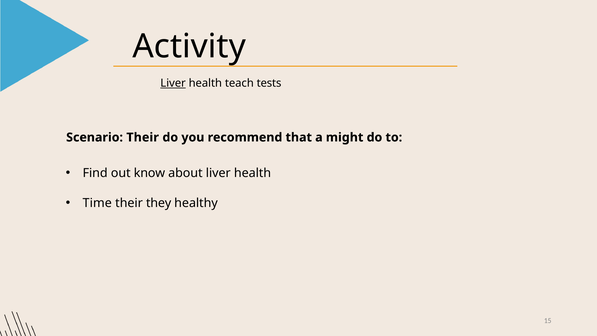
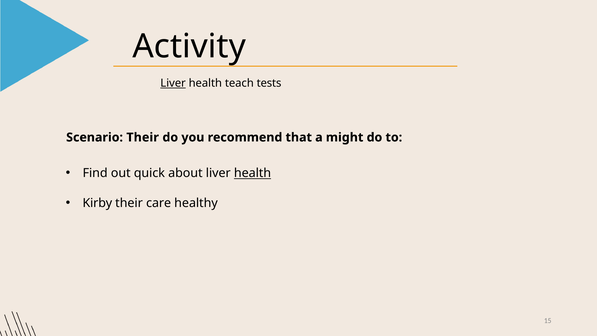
know: know -> quick
health at (253, 173) underline: none -> present
Time: Time -> Kirby
they: they -> care
